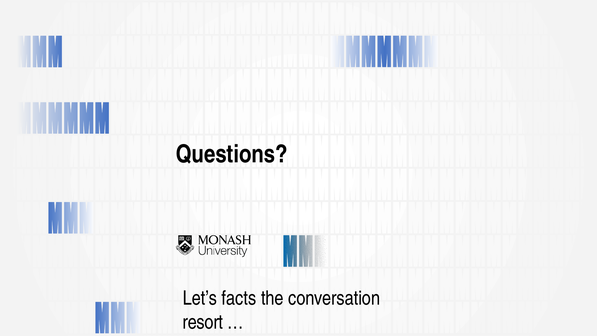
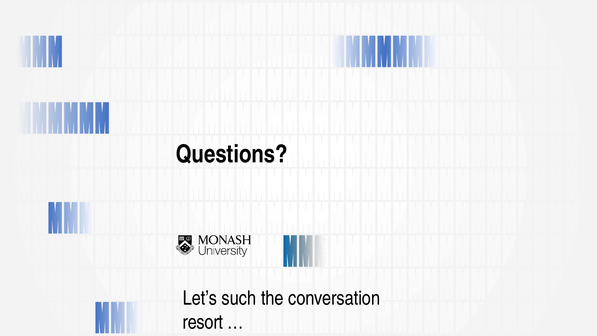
facts: facts -> such
